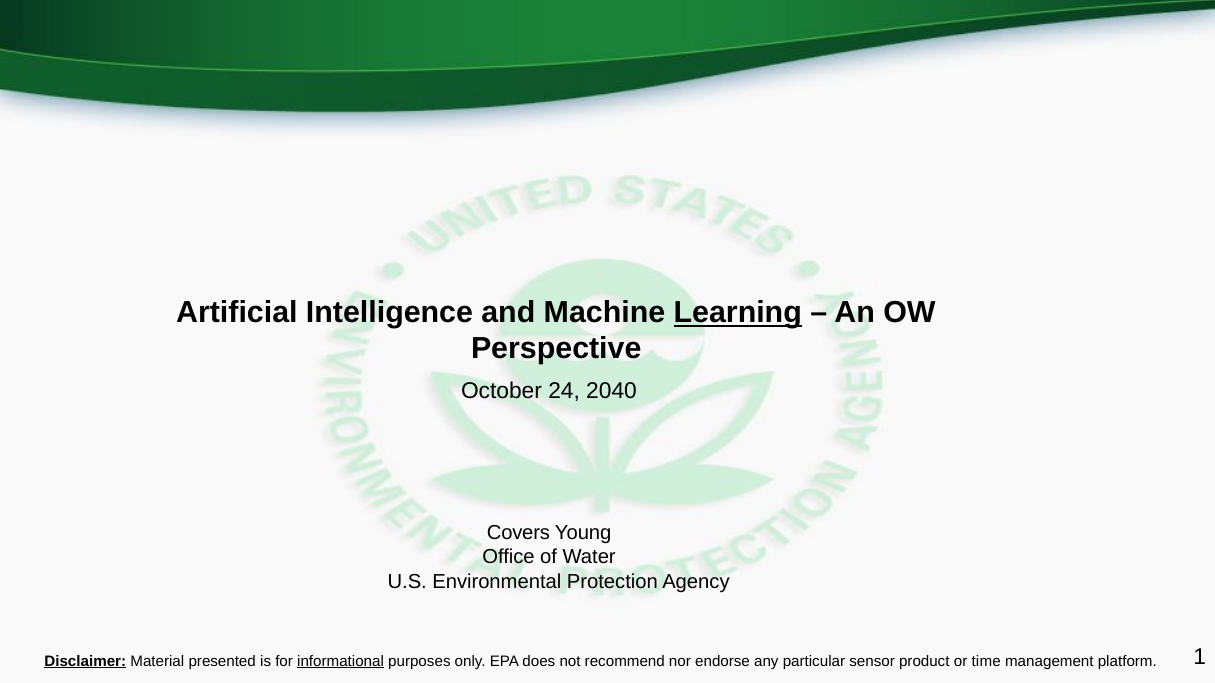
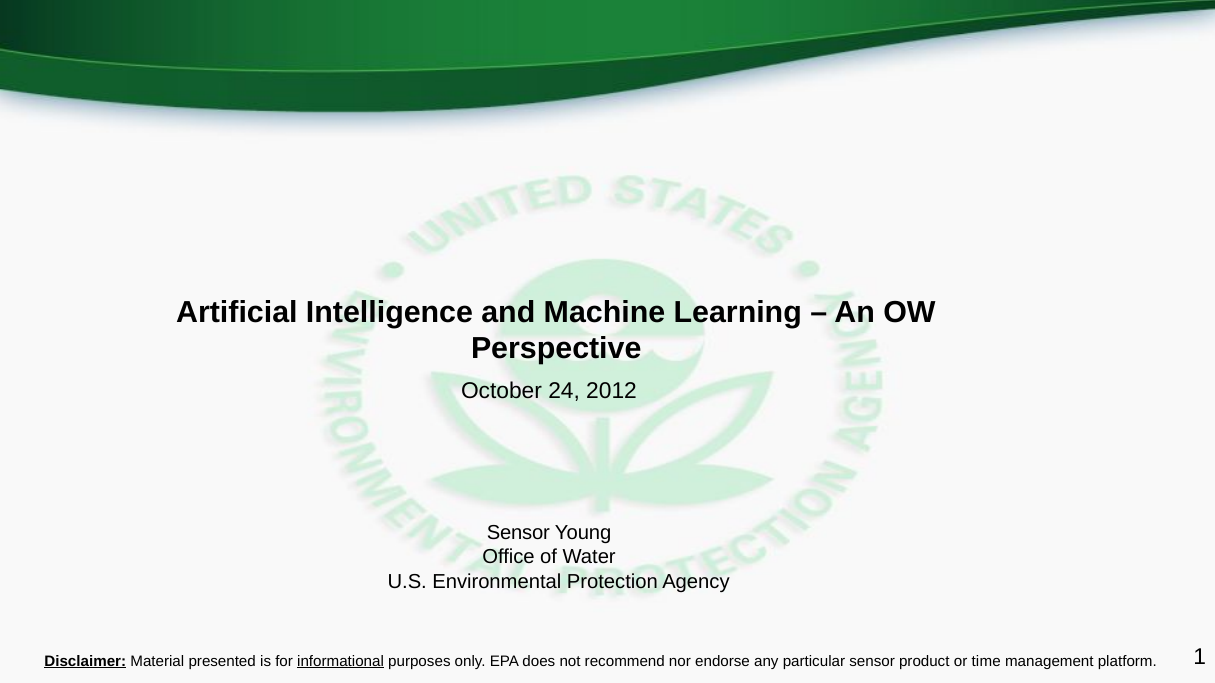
Learning underline: present -> none
2040: 2040 -> 2012
Covers at (518, 533): Covers -> Sensor
